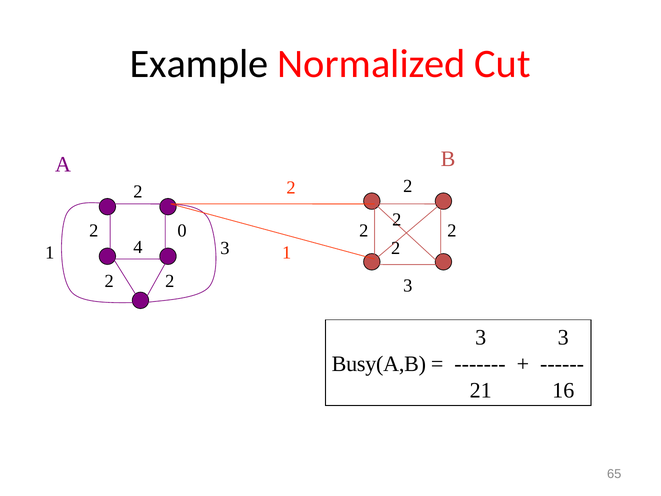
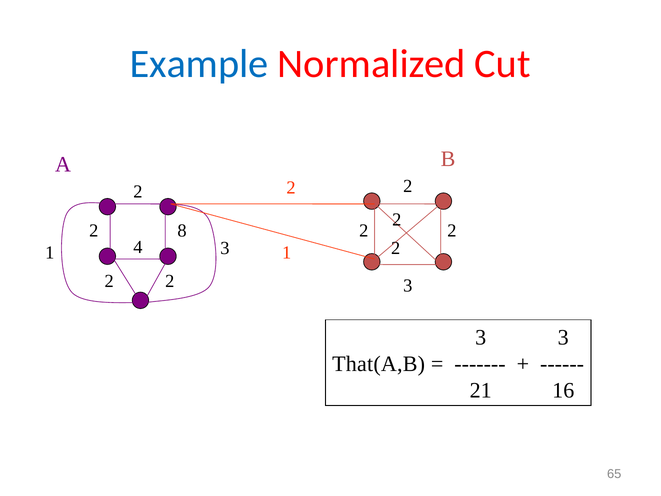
Example colour: black -> blue
0: 0 -> 8
Busy(A,B: Busy(A,B -> That(A,B
